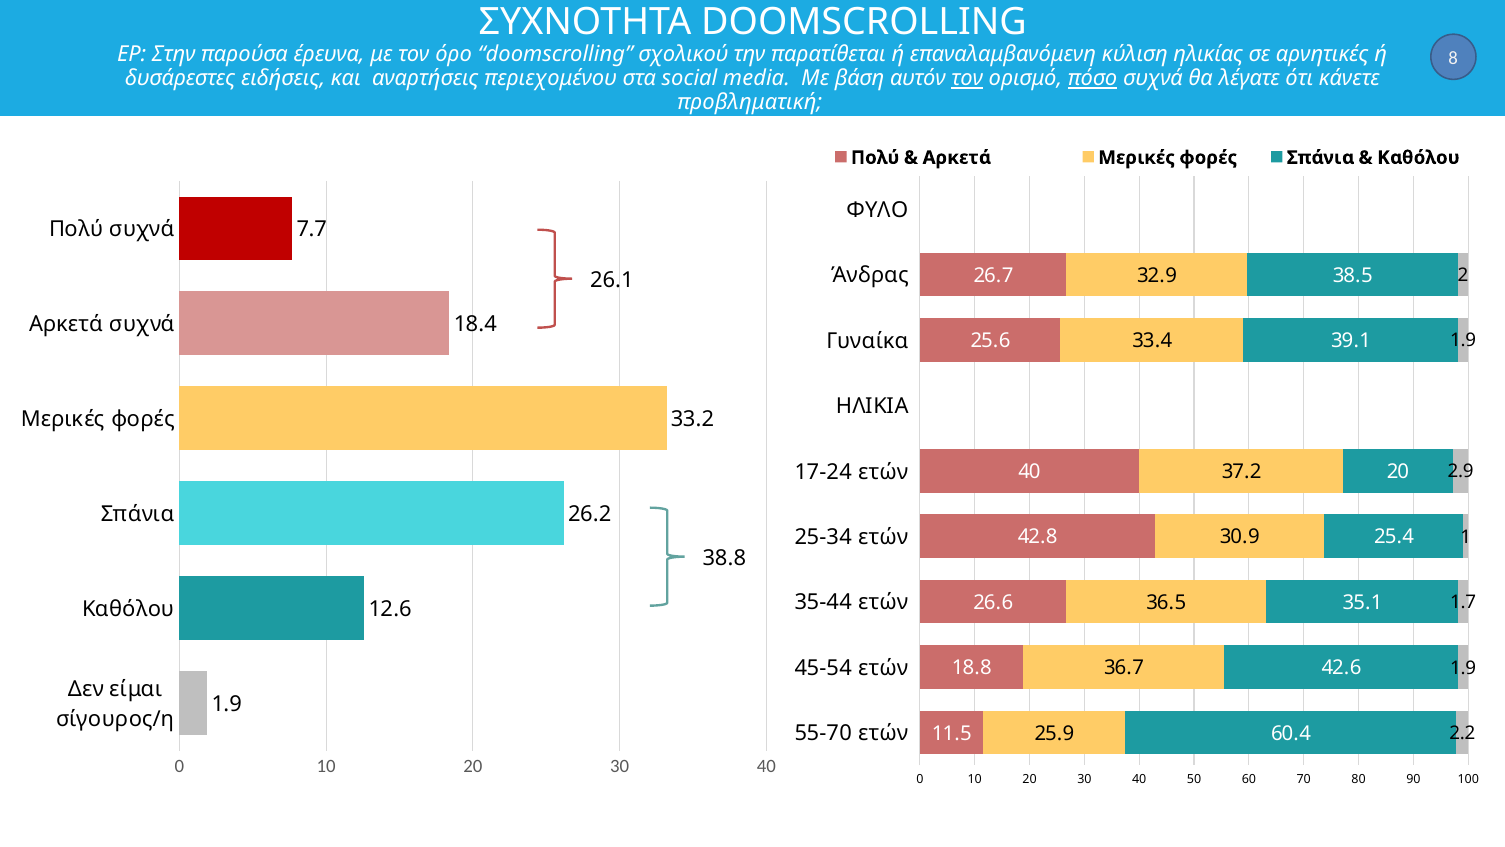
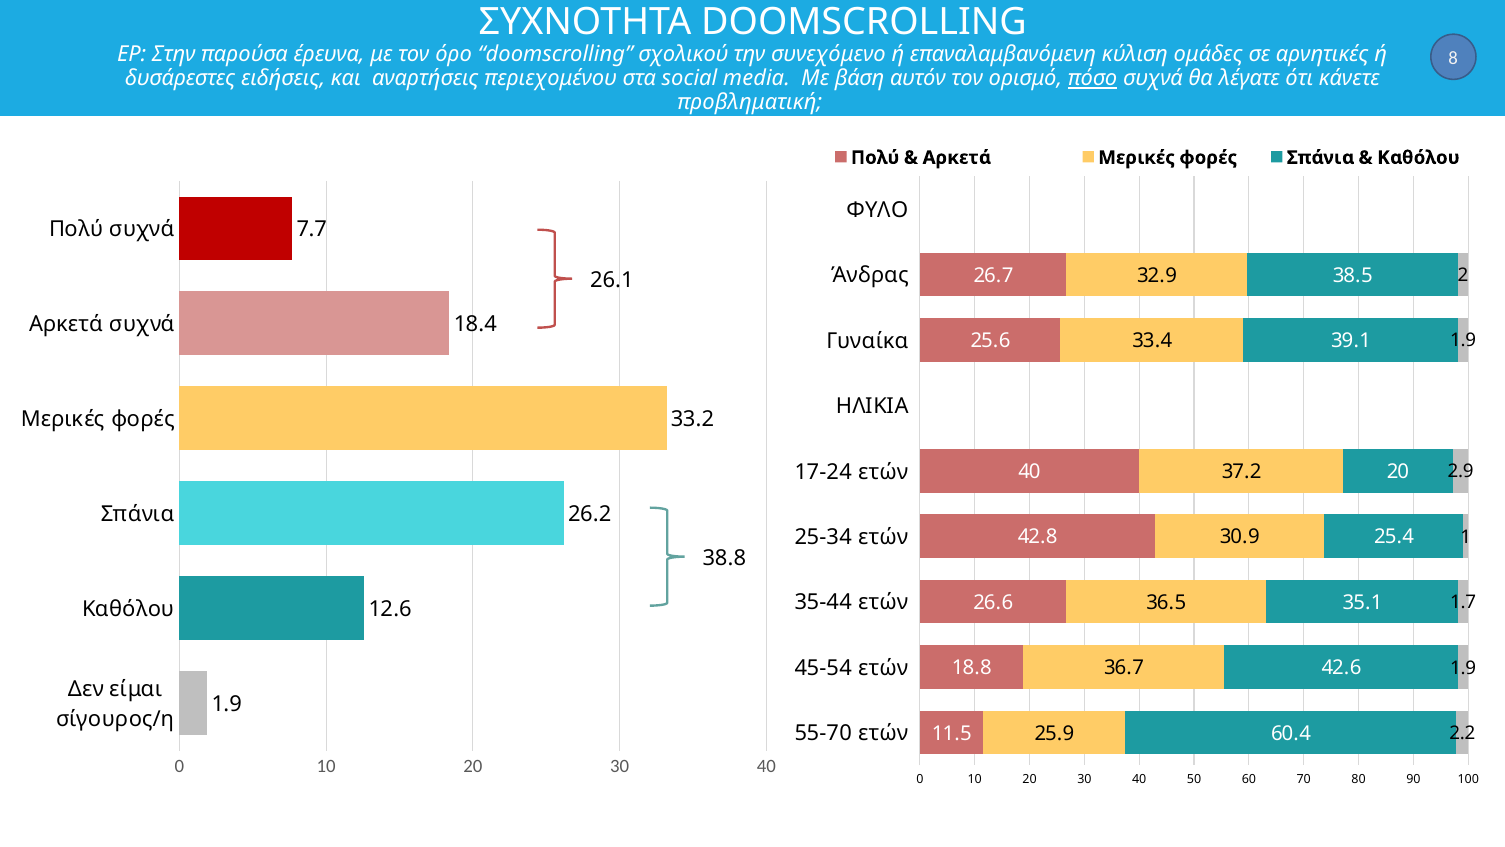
παρατίθεται: παρατίθεται -> συνεχόμενο
ηλικίας: ηλικίας -> ομάδες
τον at (967, 78) underline: present -> none
